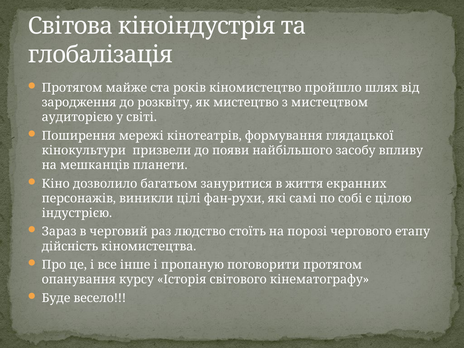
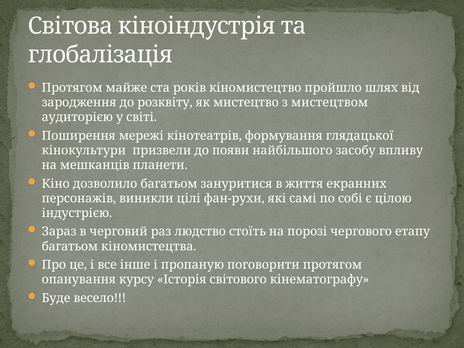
дійсність at (70, 246): дійсність -> багатьом
